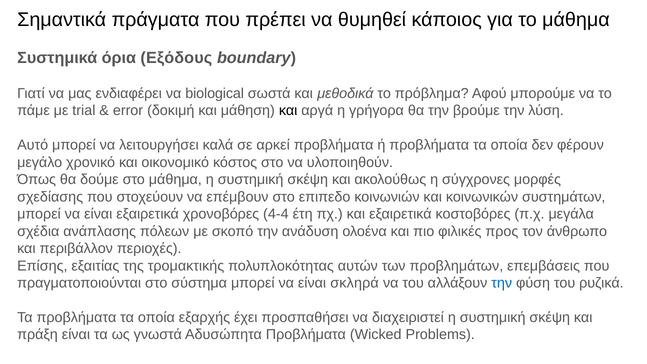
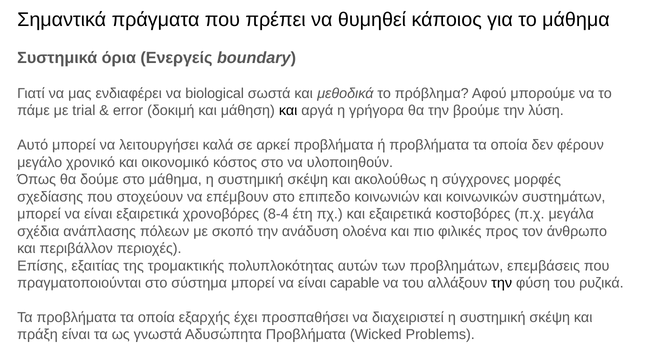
Εξόδους: Εξόδους -> Ενεργείς
4-4: 4-4 -> 8-4
σκληρά: σκληρά -> capable
την at (502, 283) colour: blue -> black
